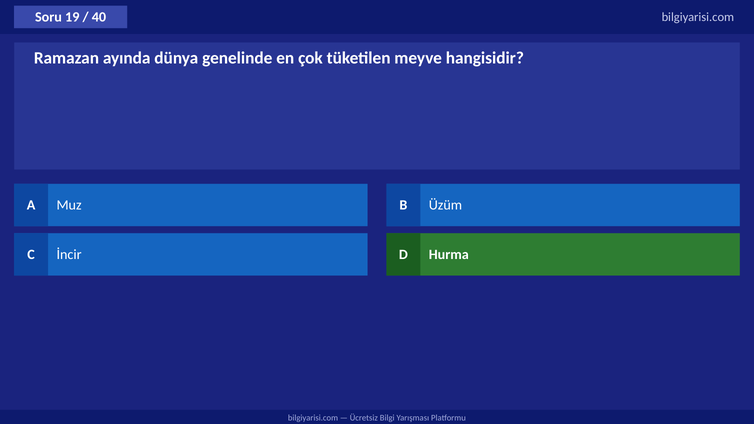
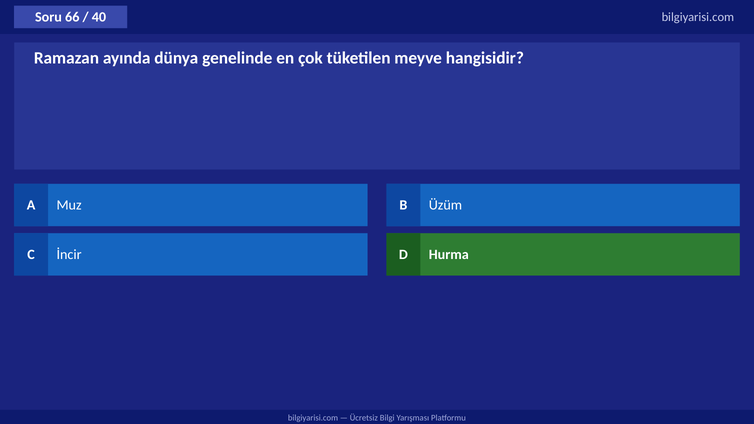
19: 19 -> 66
